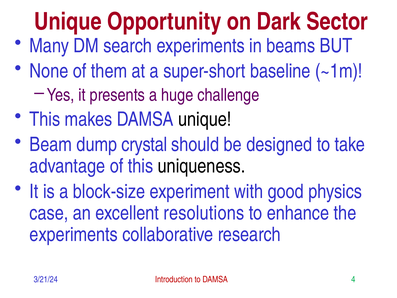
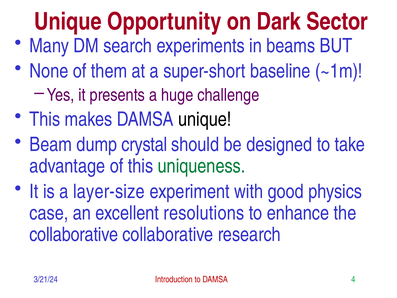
uniqueness colour: black -> green
block-size: block-size -> layer-size
experiments at (74, 234): experiments -> collaborative
